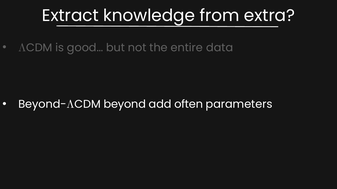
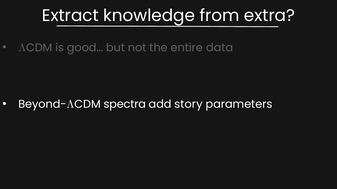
beyond: beyond -> spectra
often: often -> story
